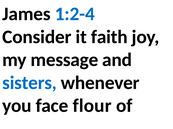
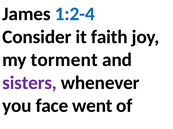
message: message -> torment
sisters colour: blue -> purple
flour: flour -> went
